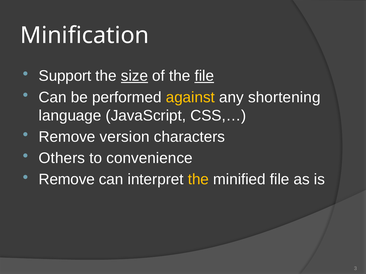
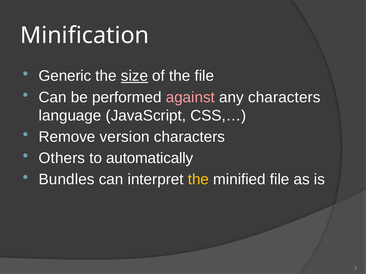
Support: Support -> Generic
file at (204, 76) underline: present -> none
against colour: yellow -> pink
any shortening: shortening -> characters
convenience: convenience -> automatically
Remove at (67, 180): Remove -> Bundles
